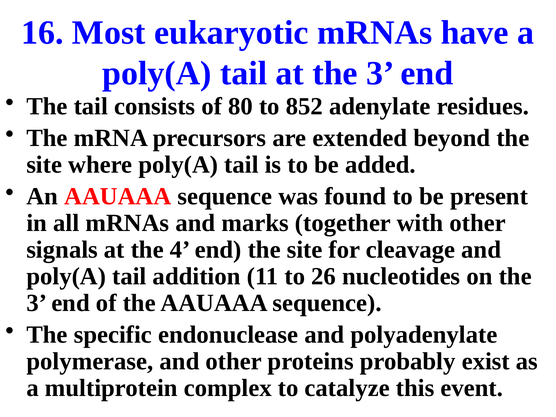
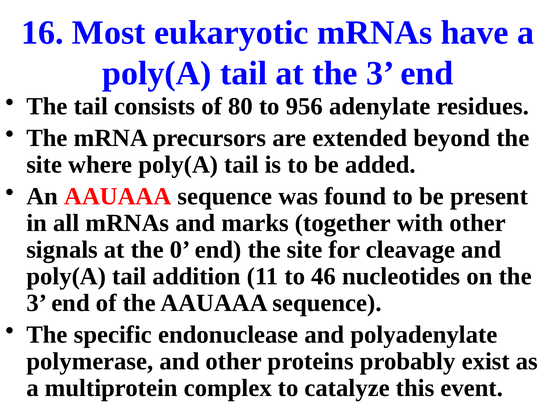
852: 852 -> 956
4: 4 -> 0
26: 26 -> 46
